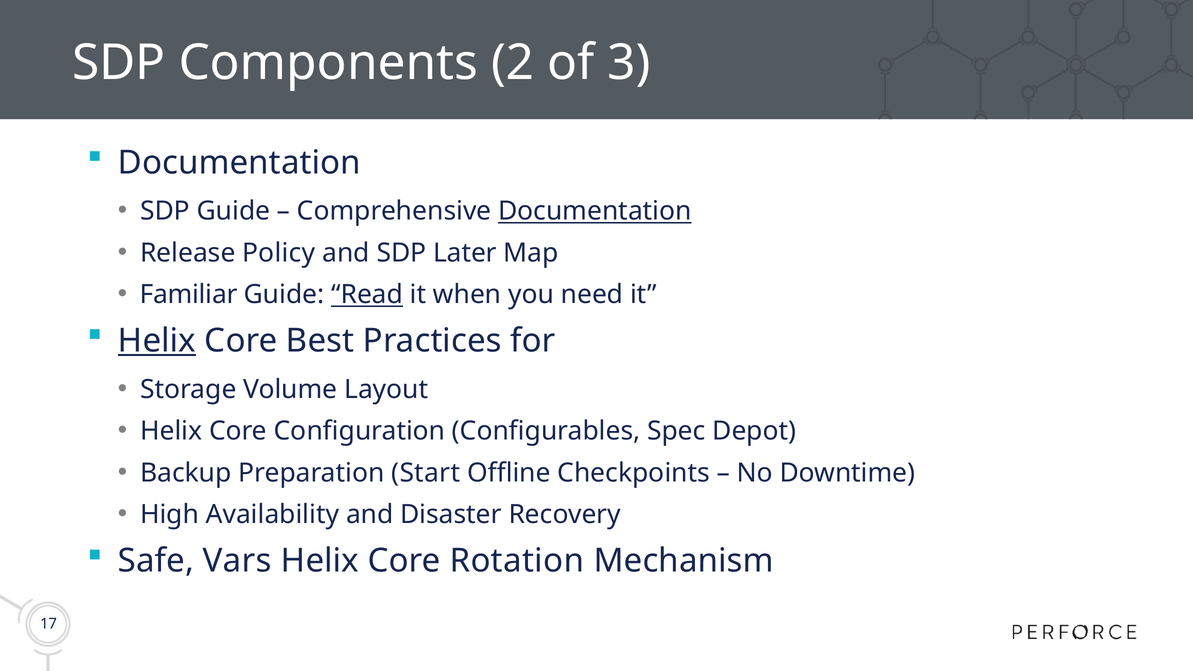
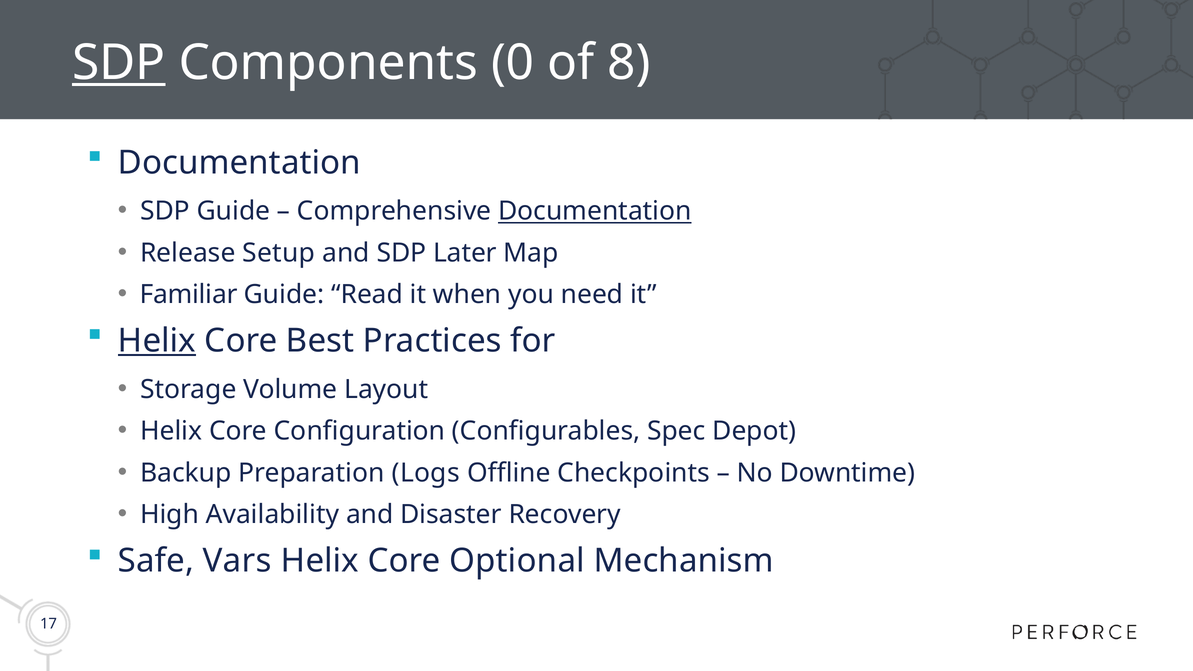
SDP at (119, 63) underline: none -> present
2: 2 -> 0
3: 3 -> 8
Policy: Policy -> Setup
Read underline: present -> none
Start: Start -> Logs
Rotation: Rotation -> Optional
